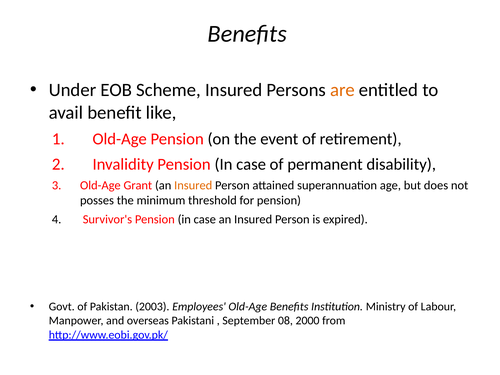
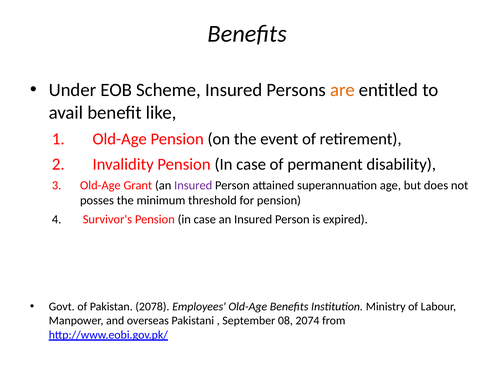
Insured at (193, 185) colour: orange -> purple
2003: 2003 -> 2078
2000: 2000 -> 2074
